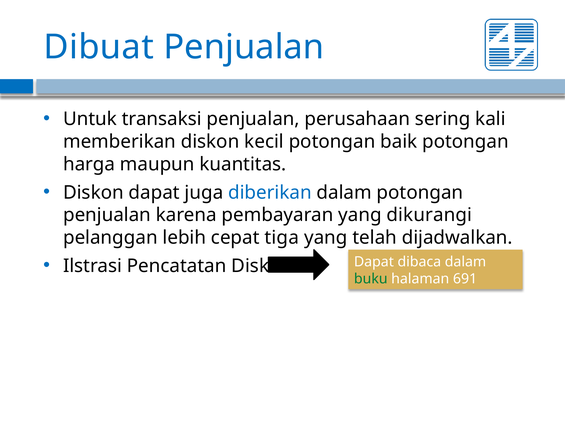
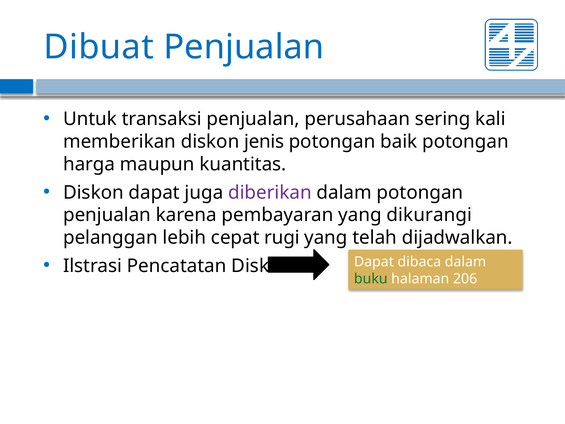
kecil: kecil -> jenis
diberikan colour: blue -> purple
tiga: tiga -> rugi
691: 691 -> 206
